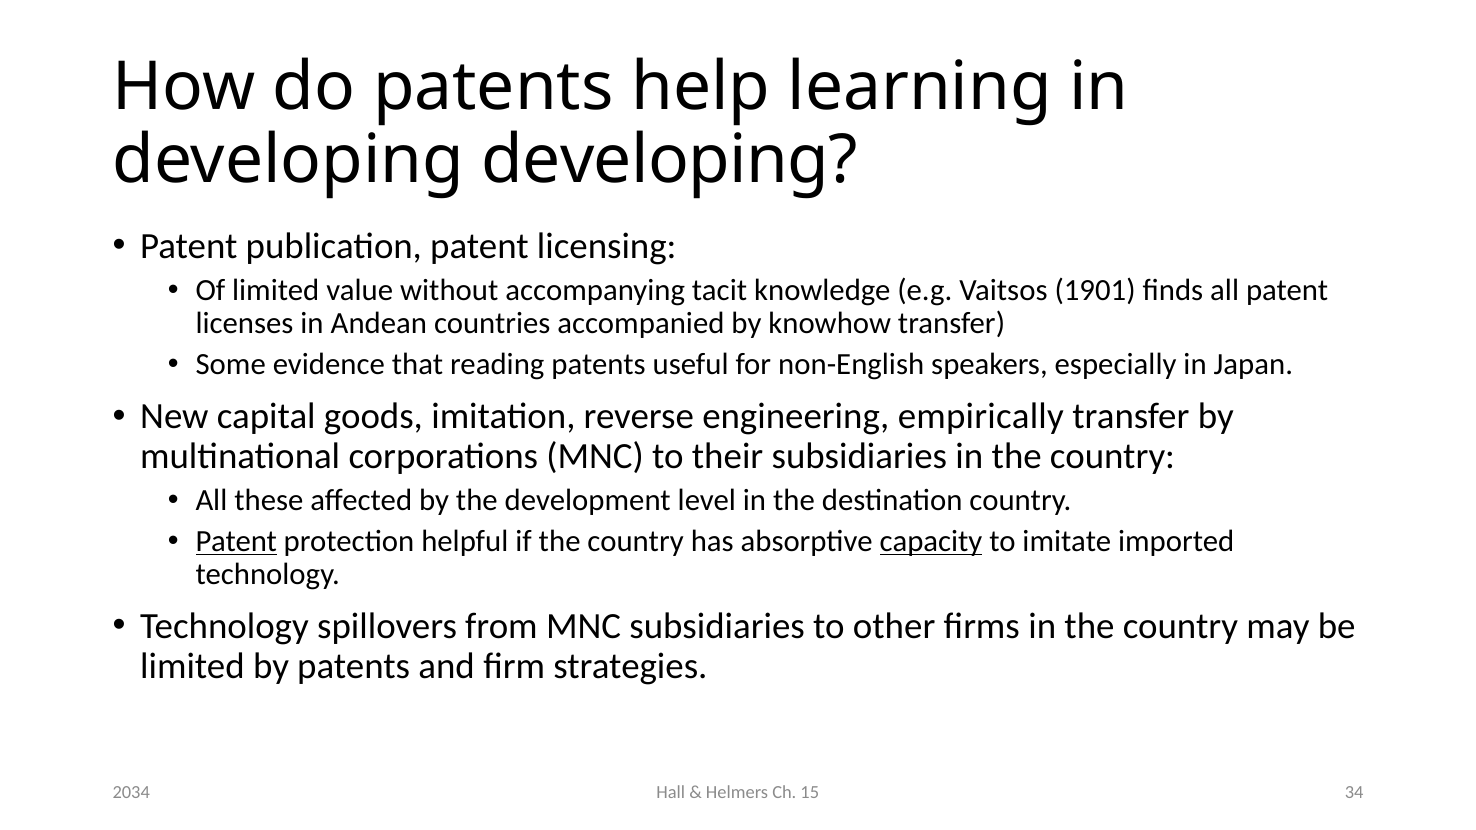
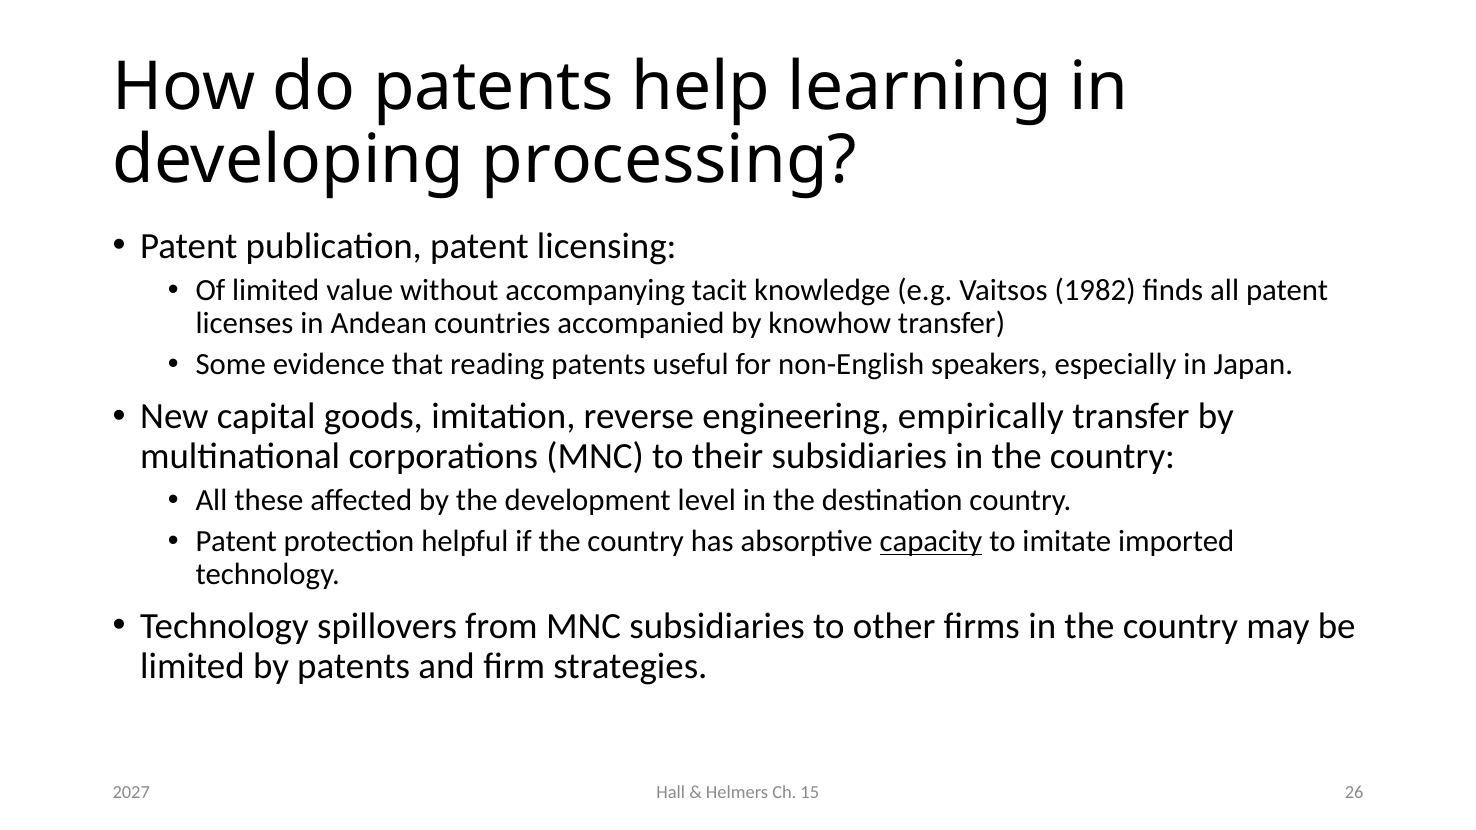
developing developing: developing -> processing
1901: 1901 -> 1982
Patent at (236, 541) underline: present -> none
2034: 2034 -> 2027
34: 34 -> 26
